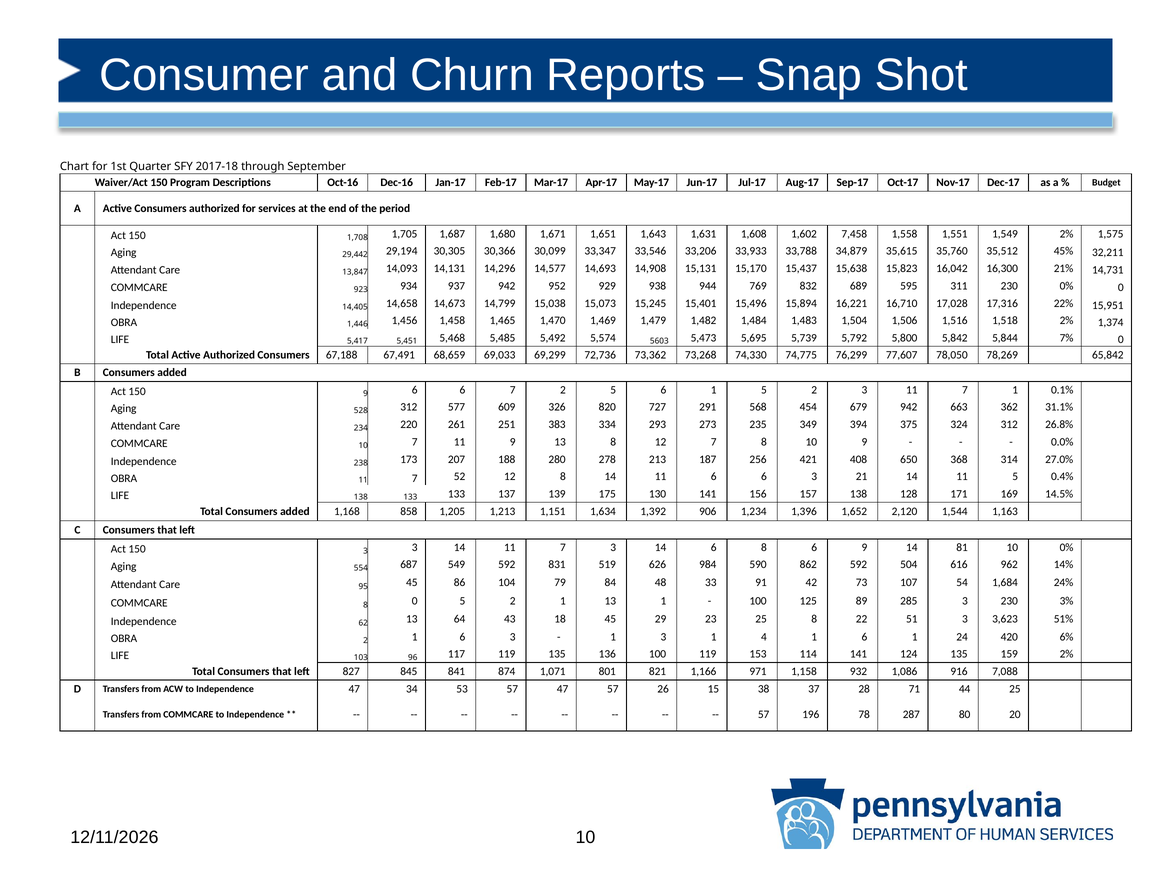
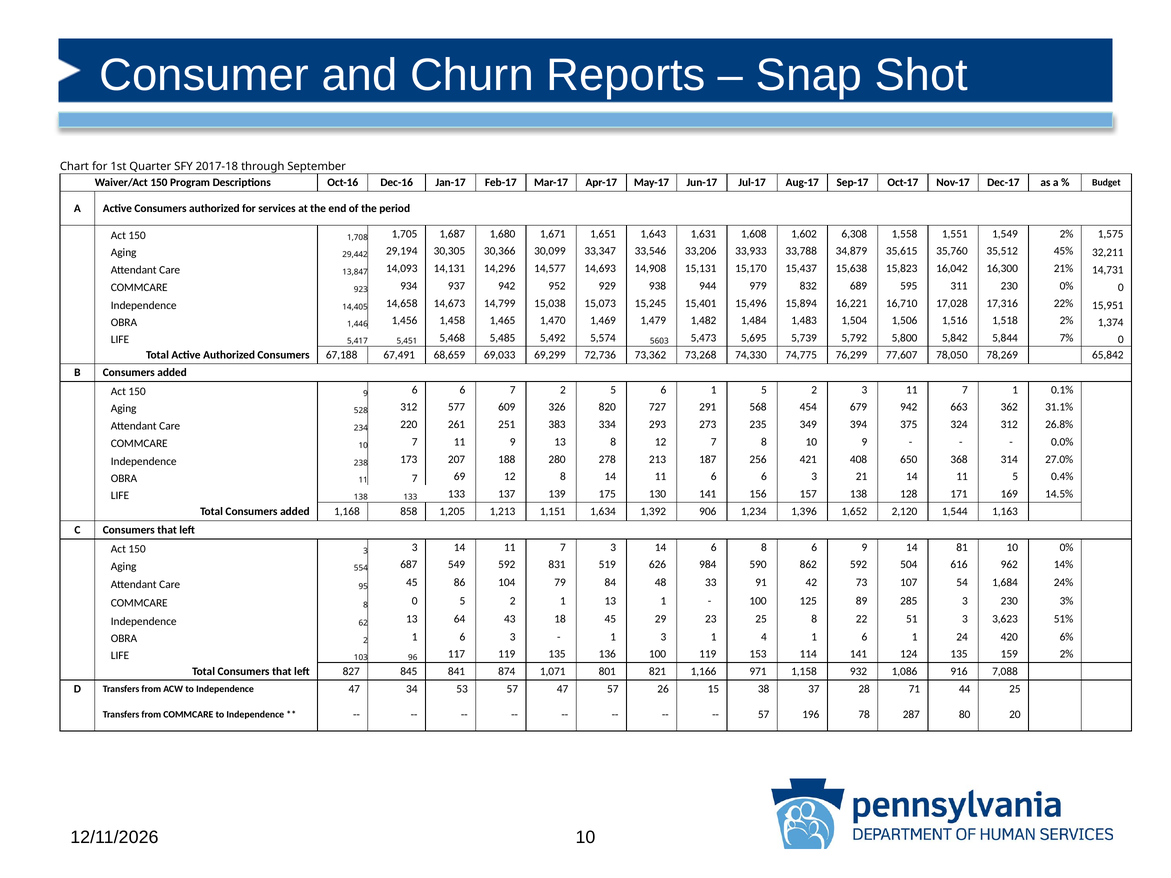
7,458: 7,458 -> 6,308
769: 769 -> 979
52: 52 -> 69
